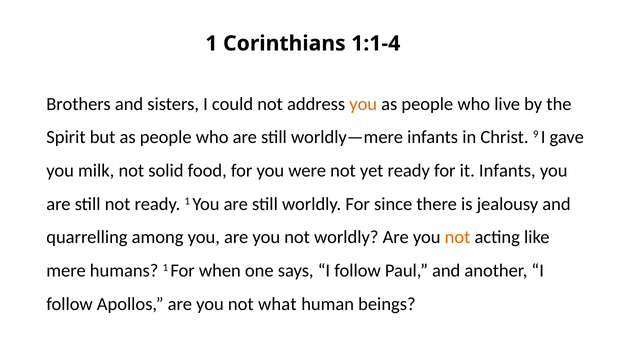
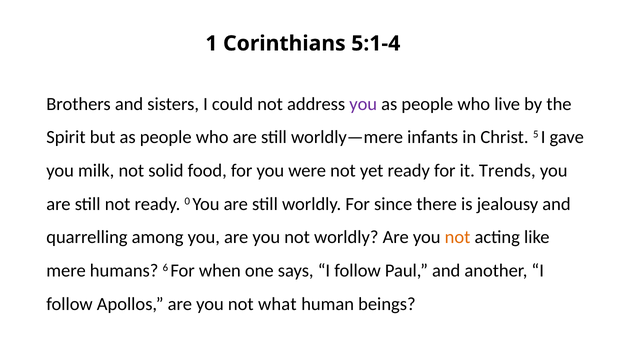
1:1-4: 1:1-4 -> 5:1-4
you at (363, 104) colour: orange -> purple
9: 9 -> 5
it Infants: Infants -> Trends
ready 1: 1 -> 0
humans 1: 1 -> 6
